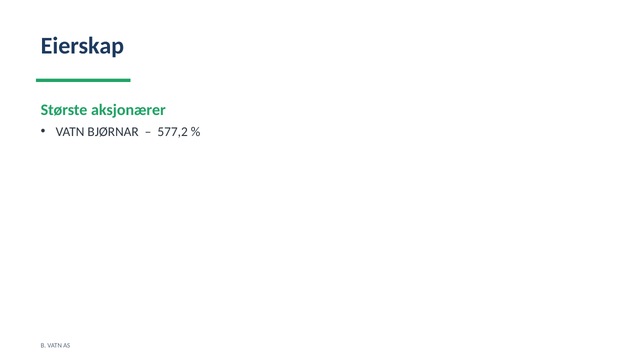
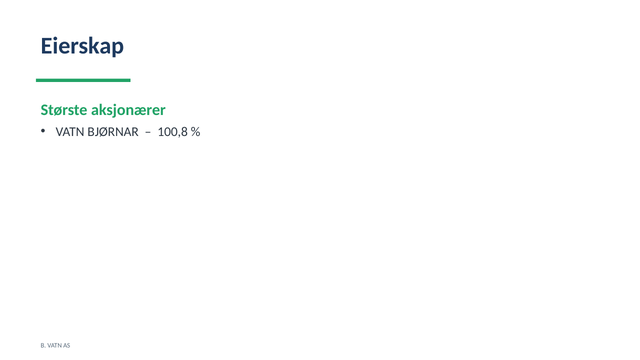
577,2: 577,2 -> 100,8
